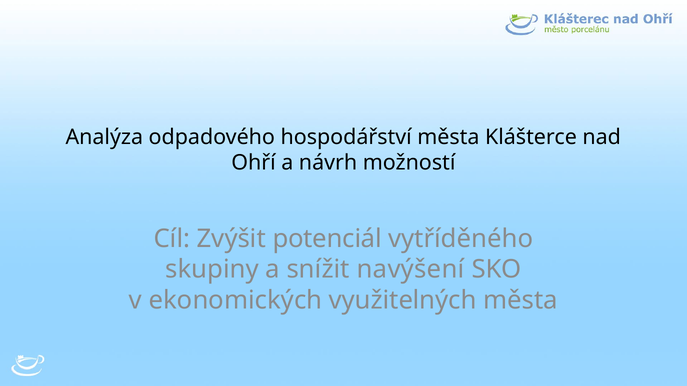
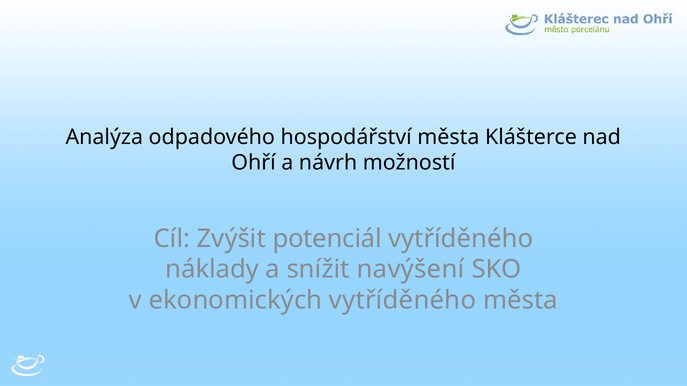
skupiny: skupiny -> náklady
ekonomických využitelných: využitelných -> vytříděného
